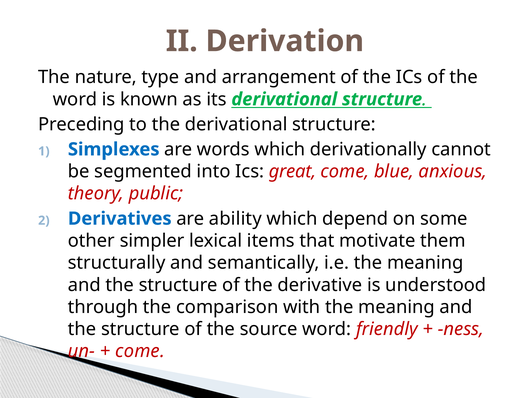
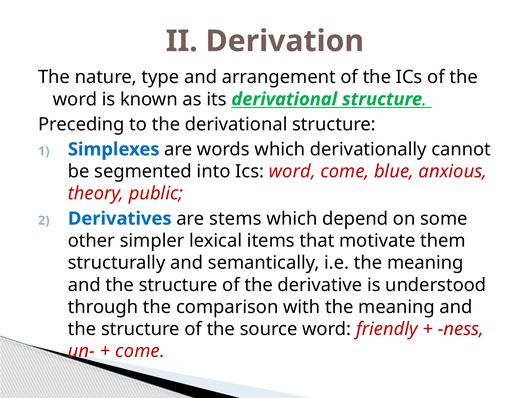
Ics great: great -> word
ability: ability -> stems
